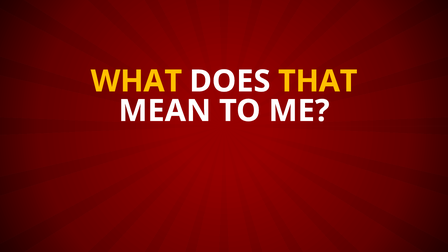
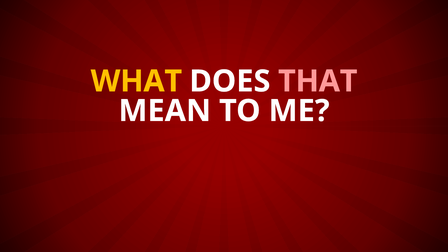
THAT colour: yellow -> pink
